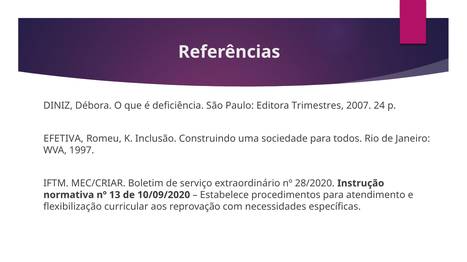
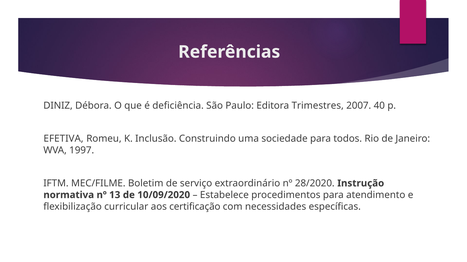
24: 24 -> 40
MEC/CRIAR: MEC/CRIAR -> MEC/FILME
reprovação: reprovação -> certificação
